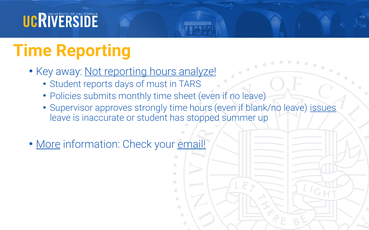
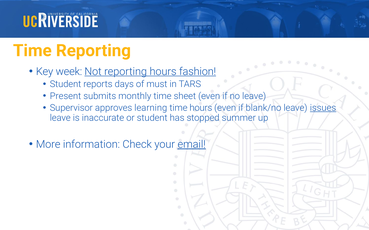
away: away -> week
analyze: analyze -> fashion
Policies: Policies -> Present
strongly: strongly -> learning
More underline: present -> none
